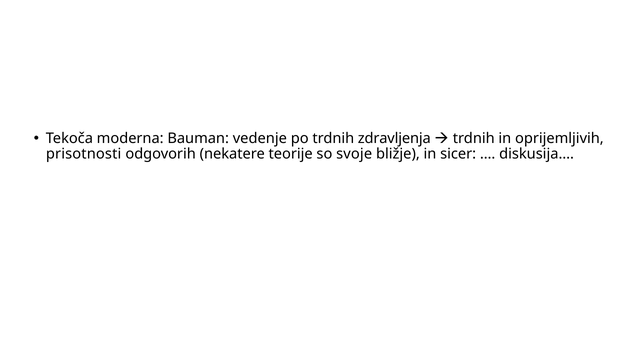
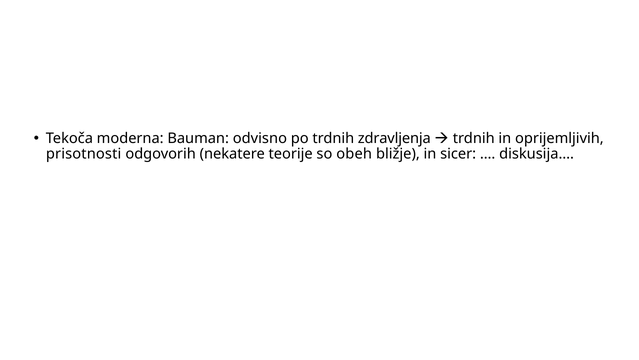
vedenje: vedenje -> odvisno
svoje: svoje -> obeh
